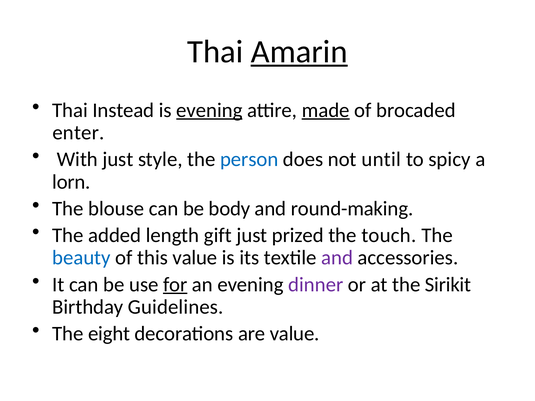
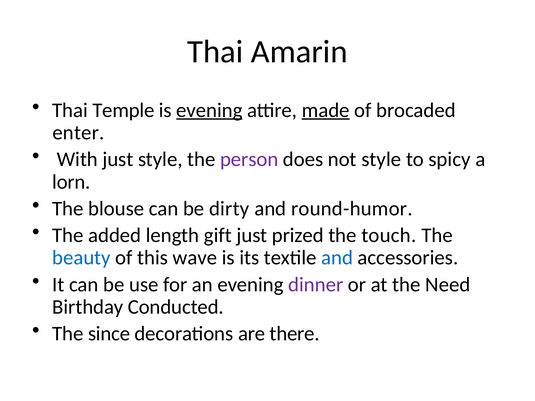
Amarin underline: present -> none
Instead: Instead -> Temple
person colour: blue -> purple
not until: until -> style
body: body -> dirty
round-making: round-making -> round-humor
this value: value -> wave
and at (337, 258) colour: purple -> blue
for underline: present -> none
Sirikit: Sirikit -> Need
Guidelines: Guidelines -> Conducted
eight: eight -> since
are value: value -> there
